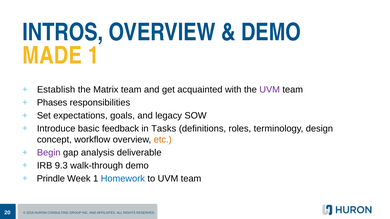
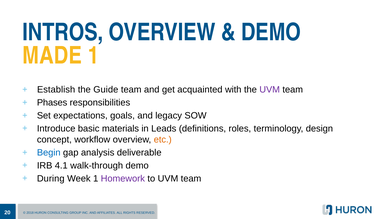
Matrix: Matrix -> Guide
feedback: feedback -> materials
Tasks: Tasks -> Leads
Begin colour: purple -> blue
9.3: 9.3 -> 4.1
Prindle: Prindle -> During
Homework colour: blue -> purple
